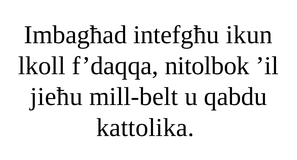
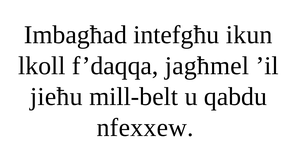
nitolbok: nitolbok -> jagħmel
kattolika: kattolika -> nfexxew
